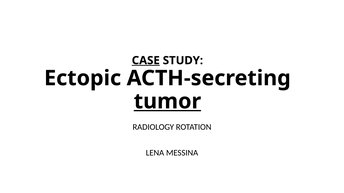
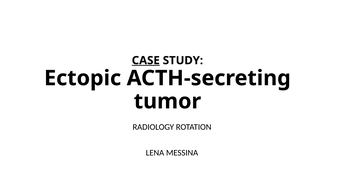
tumor underline: present -> none
